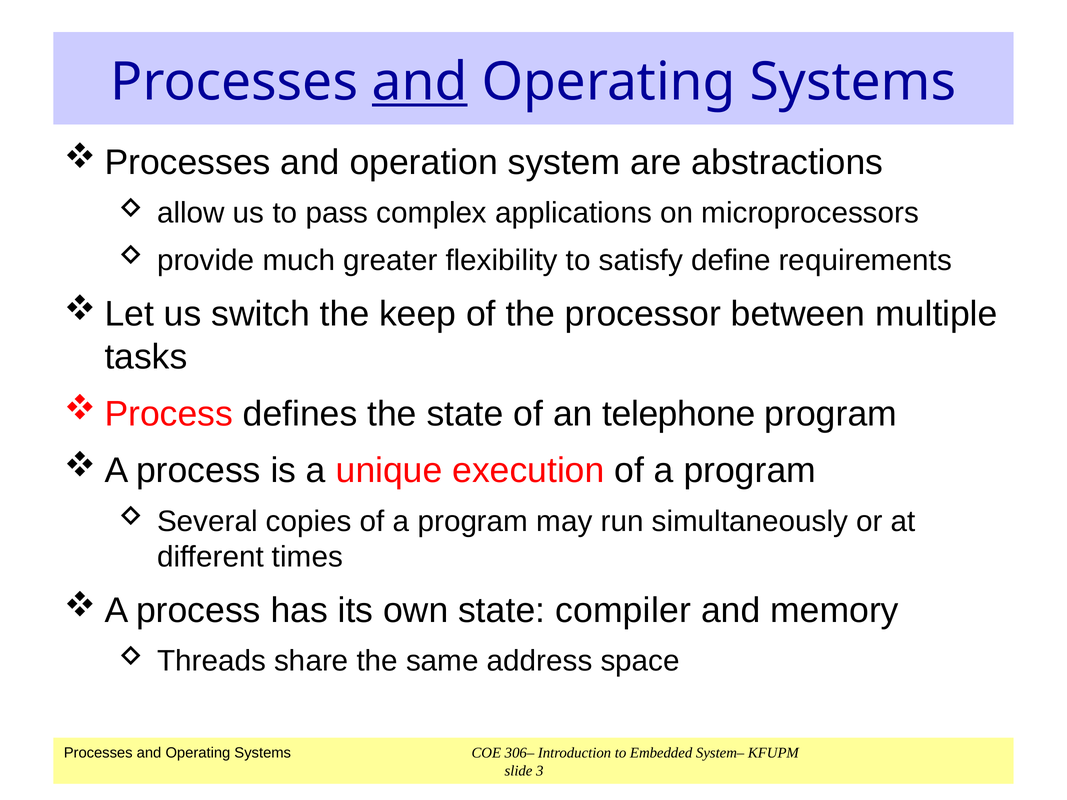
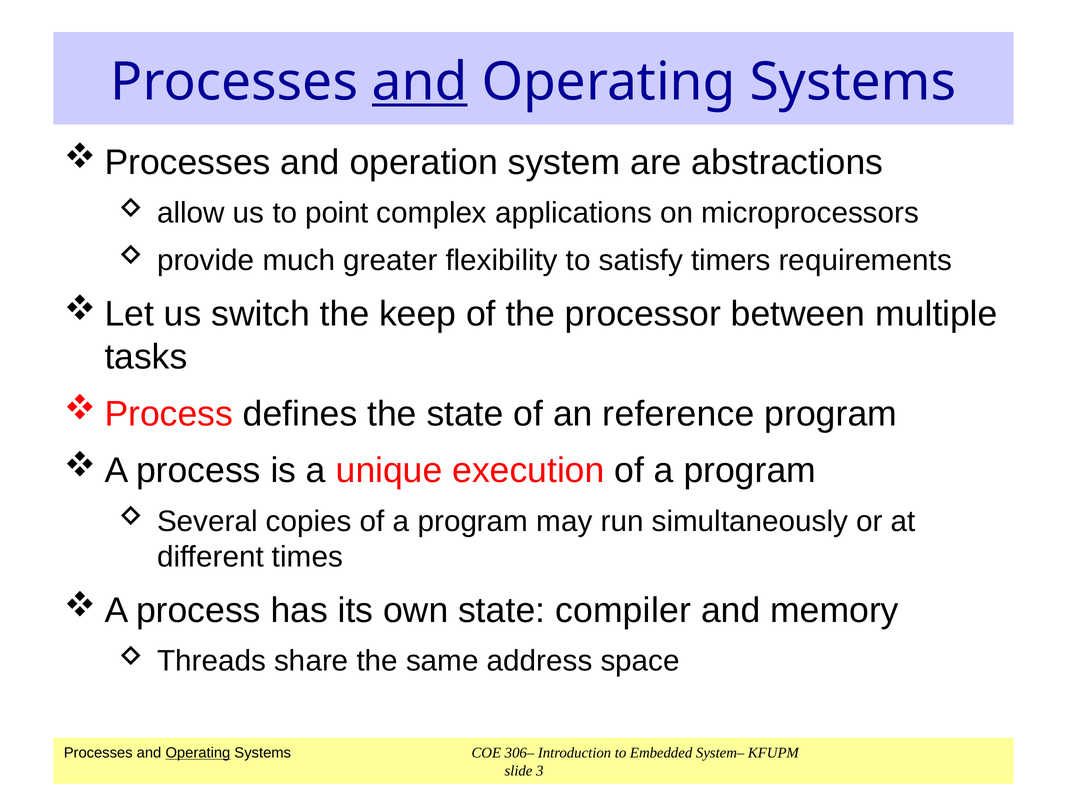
pass: pass -> point
define: define -> timers
telephone: telephone -> reference
Operating at (198, 753) underline: none -> present
